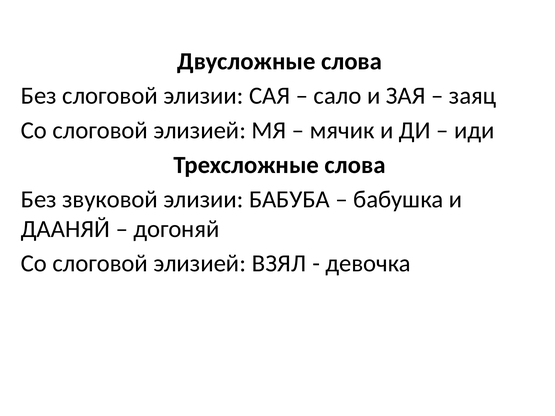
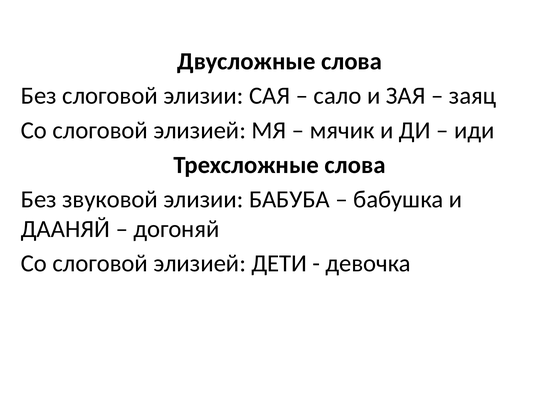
ВЗЯЛ: ВЗЯЛ -> ДЕТИ
